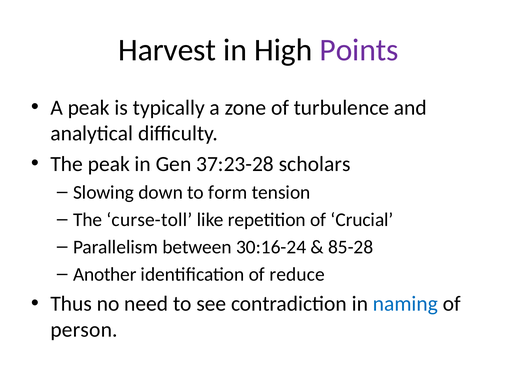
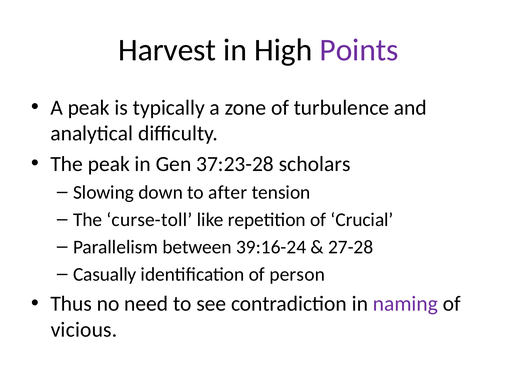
form: form -> after
30:16-24: 30:16-24 -> 39:16-24
85-28: 85-28 -> 27-28
Another: Another -> Casually
reduce: reduce -> person
naming colour: blue -> purple
person: person -> vicious
